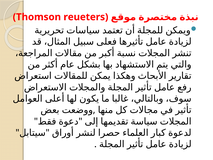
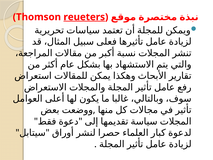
reueters underline: none -> present
